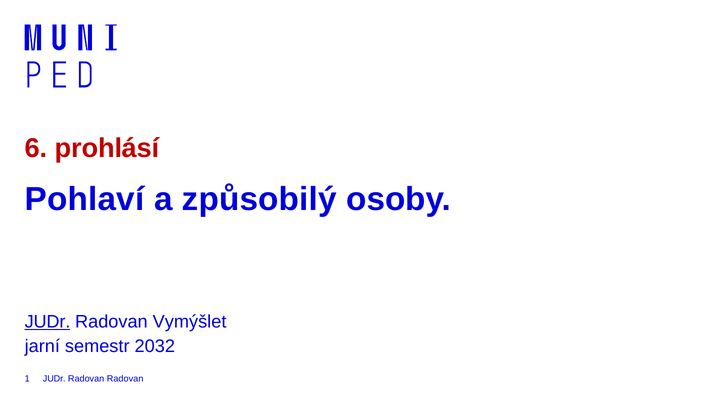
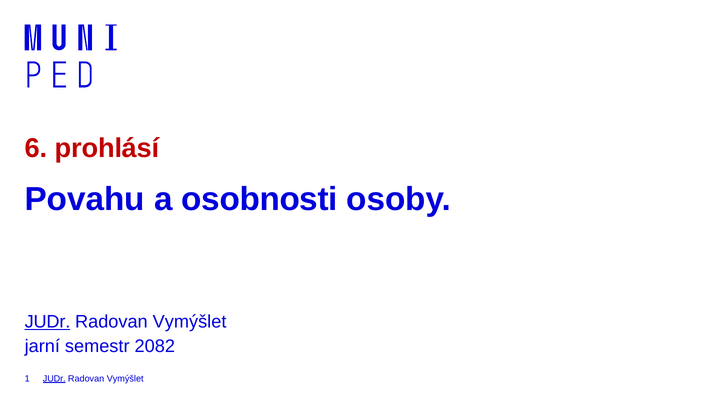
Pohlaví: Pohlaví -> Povahu
způsobilý: způsobilý -> osobnosti
2032: 2032 -> 2082
JUDr at (54, 379) underline: none -> present
Radovan at (125, 379): Radovan -> Vymýšlet
